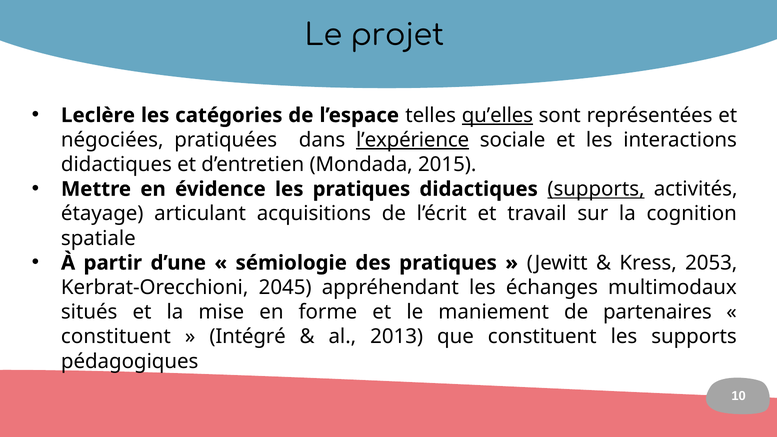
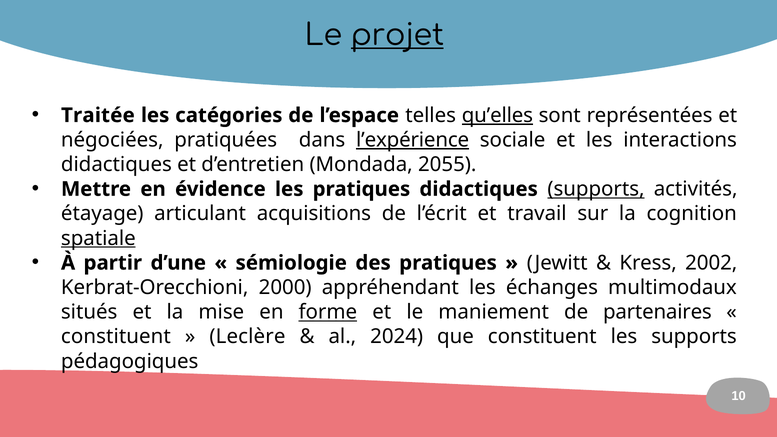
projet underline: none -> present
Leclère: Leclère -> Traitée
2015: 2015 -> 2055
spatiale underline: none -> present
2053: 2053 -> 2002
2045: 2045 -> 2000
forme underline: none -> present
Intégré: Intégré -> Leclère
2013: 2013 -> 2024
